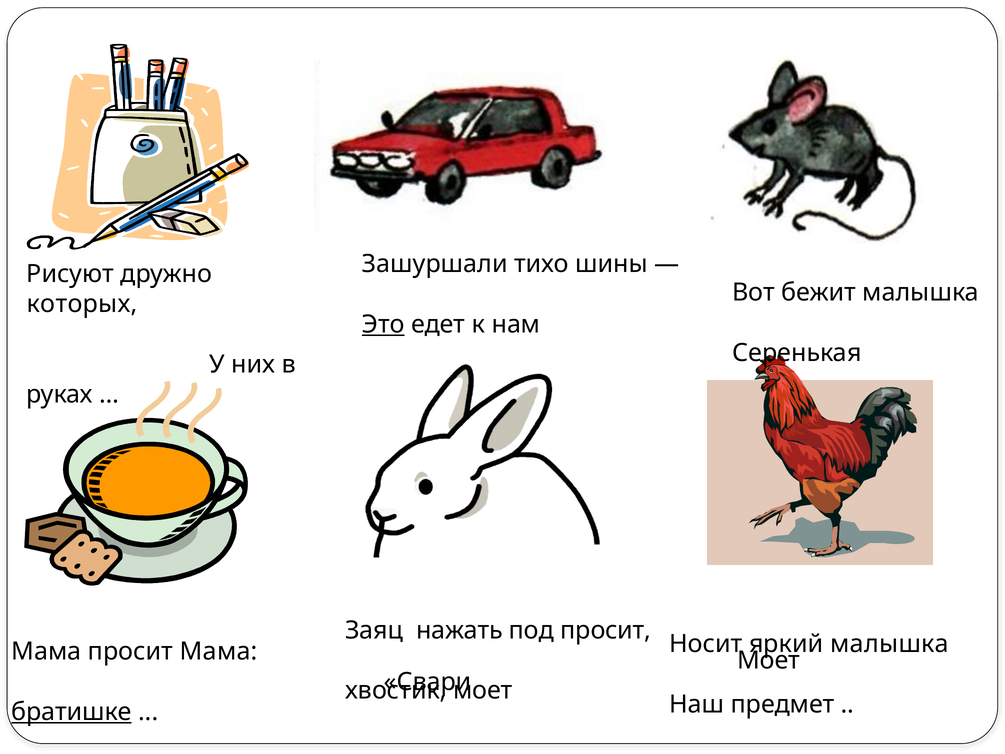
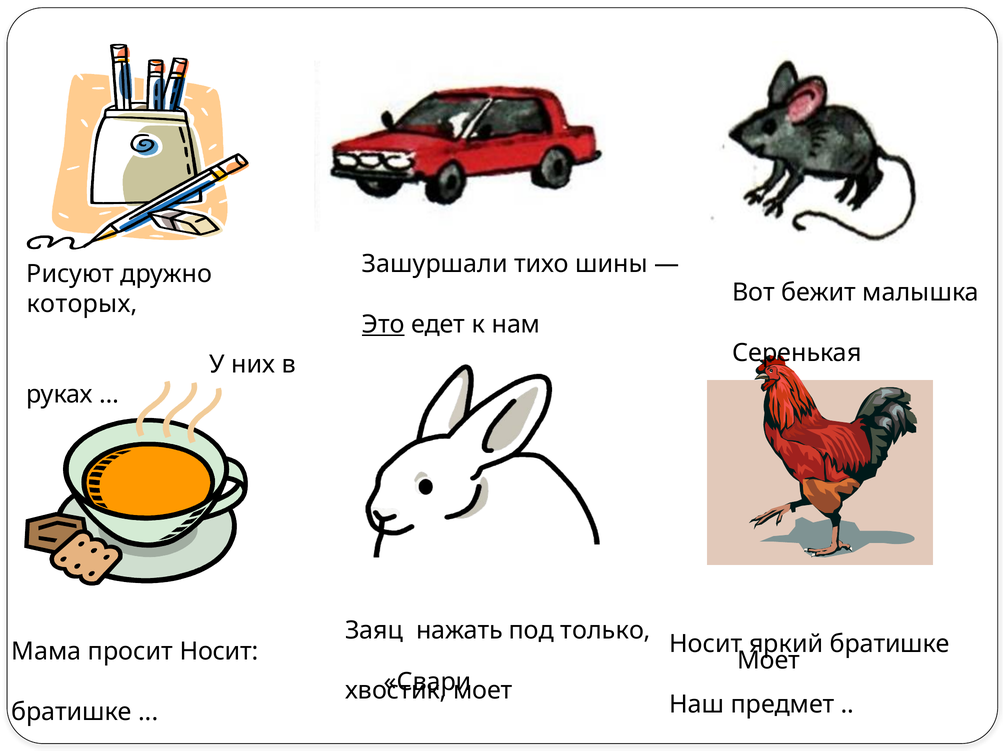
под просит: просит -> только
яркий малышка: малышка -> братишке
просит Мама: Мама -> Носит
братишке at (72, 712) underline: present -> none
